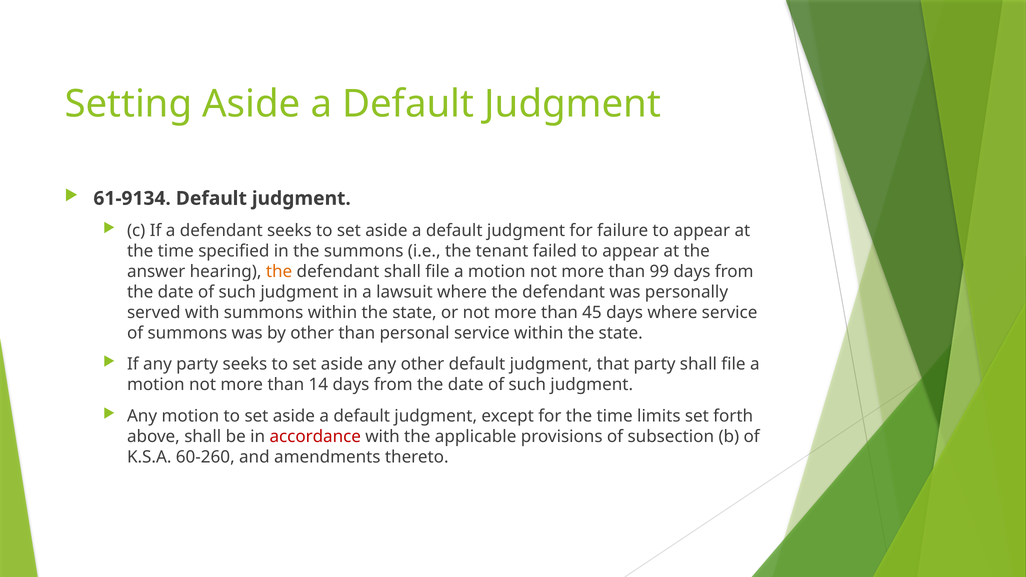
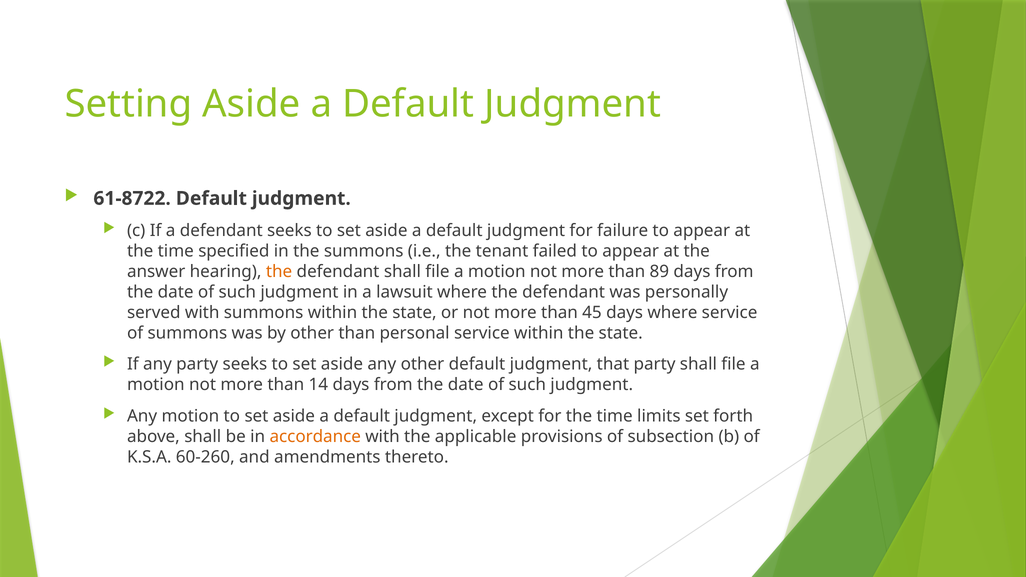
61-9134: 61-9134 -> 61-8722
99: 99 -> 89
accordance colour: red -> orange
